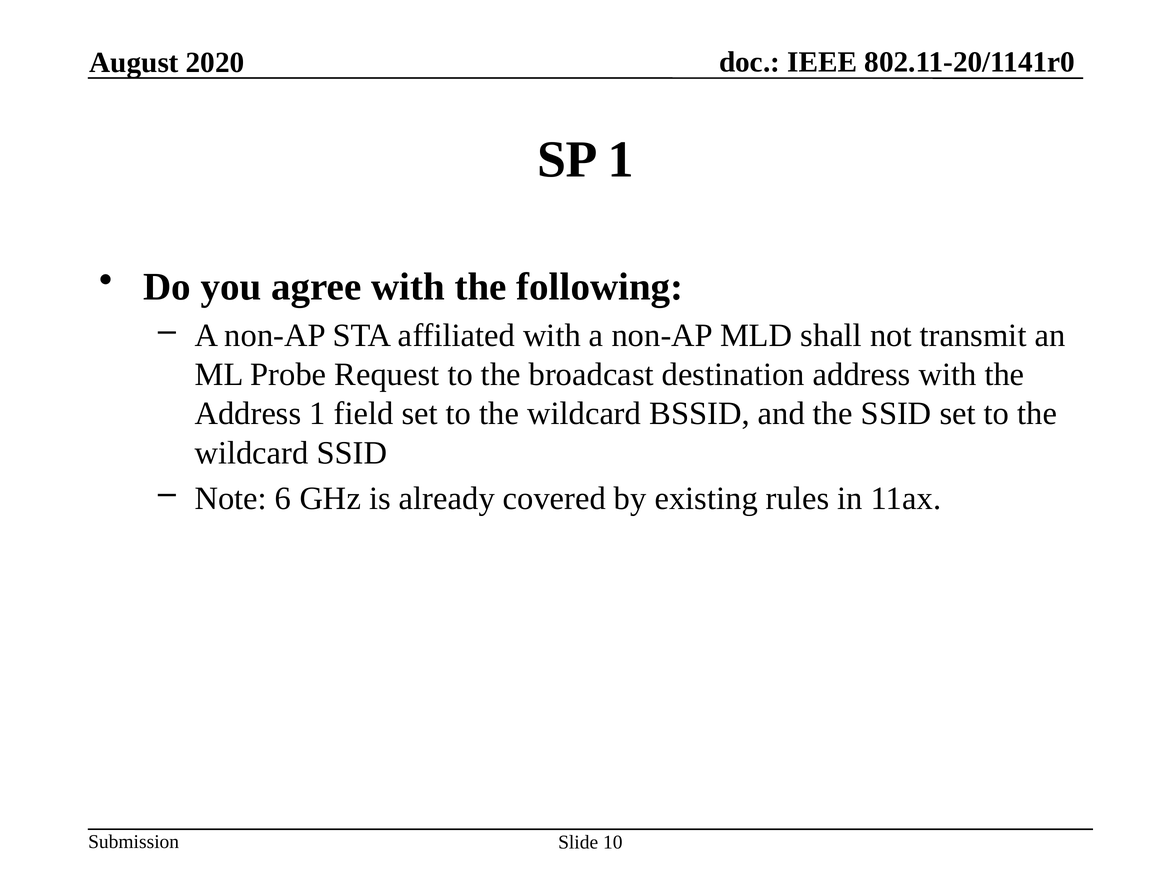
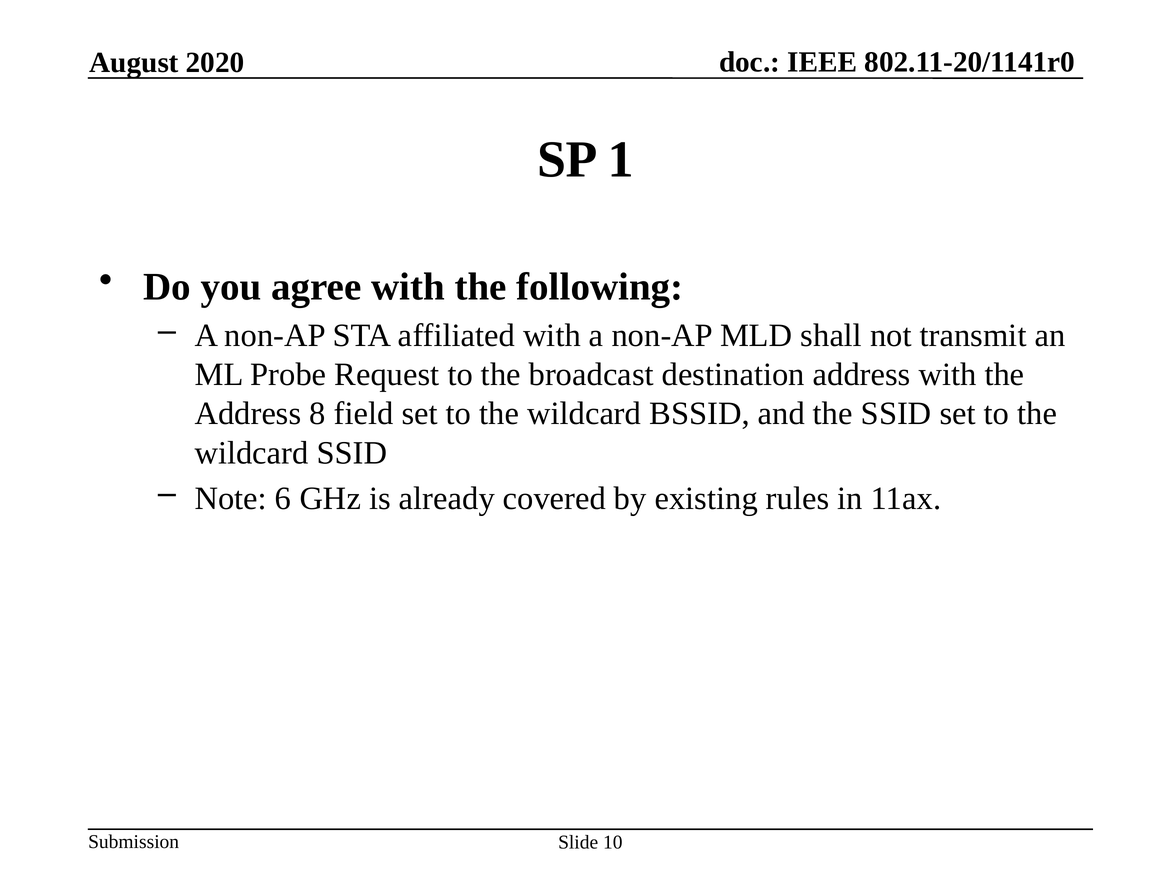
Address 1: 1 -> 8
